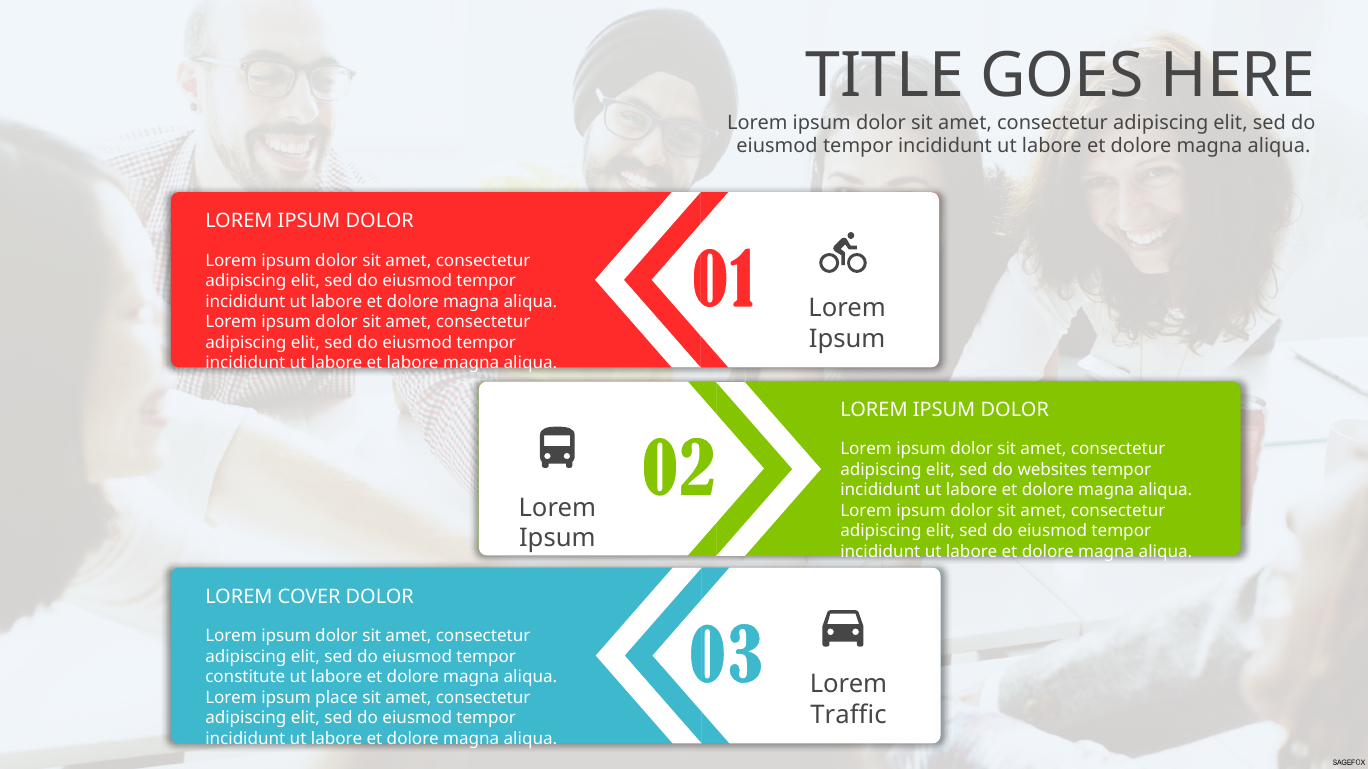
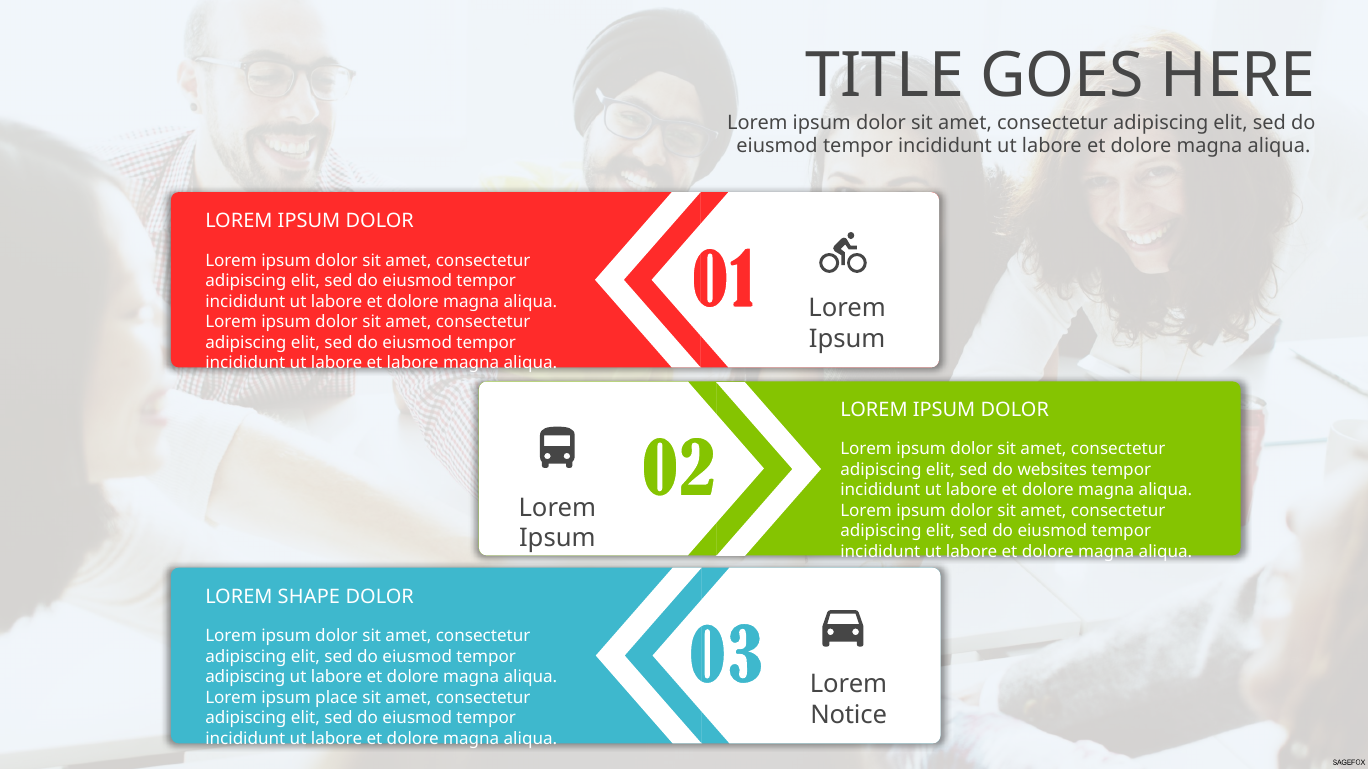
COVER: COVER -> SHAPE
constitute at (245, 678): constitute -> adipiscing
Traffic: Traffic -> Notice
